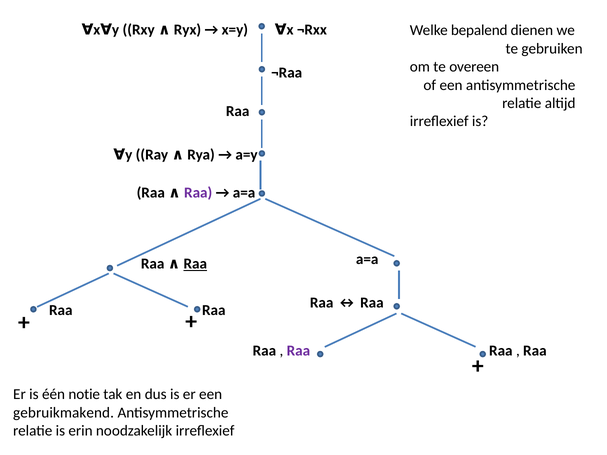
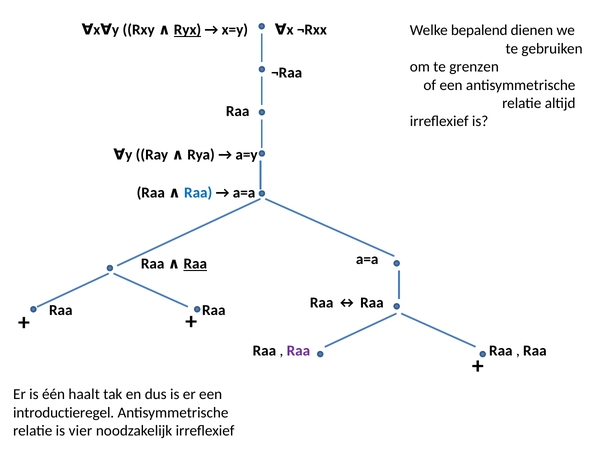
Ryx underline: none -> present
overeen: overeen -> grenzen
Raa at (198, 193) colour: purple -> blue
notie: notie -> haalt
gebruikmakend: gebruikmakend -> introductieregel
erin: erin -> vier
